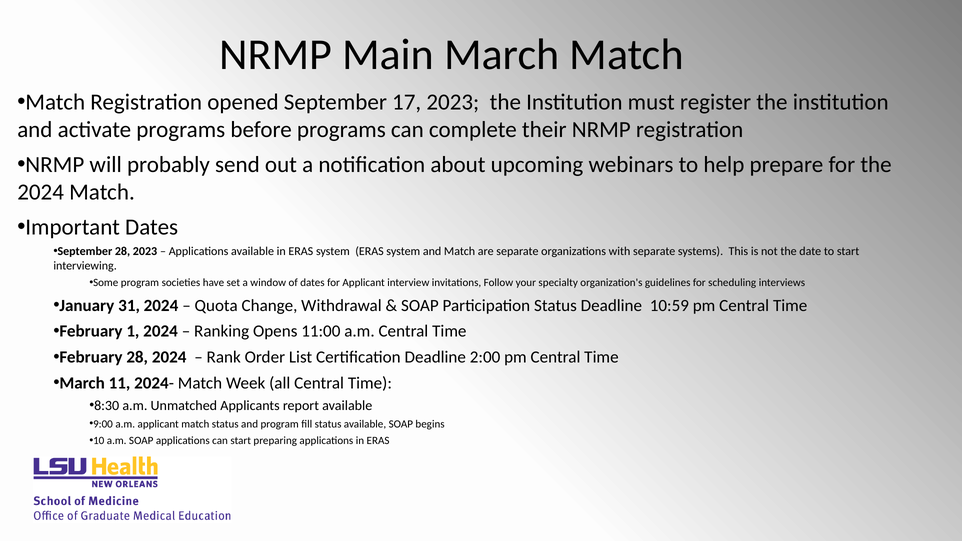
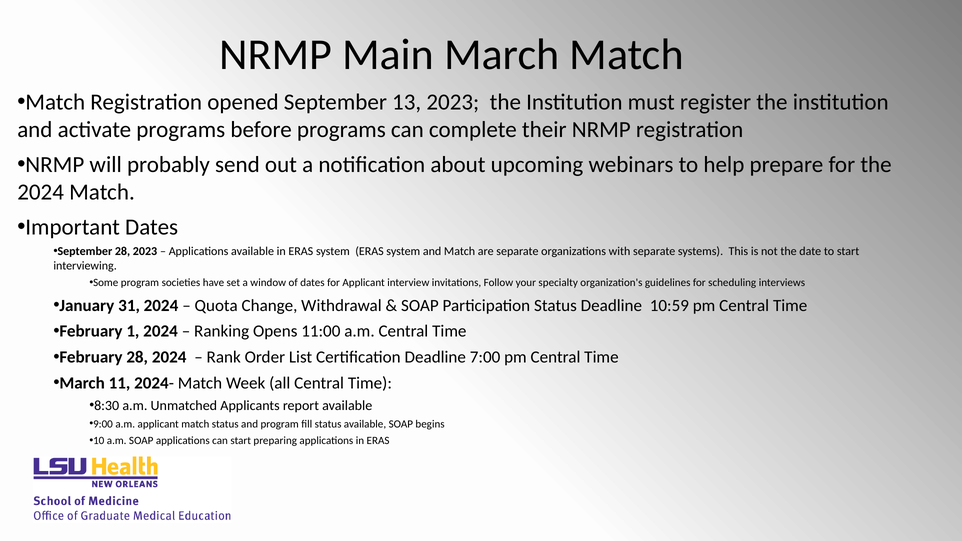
17: 17 -> 13
2:00: 2:00 -> 7:00
